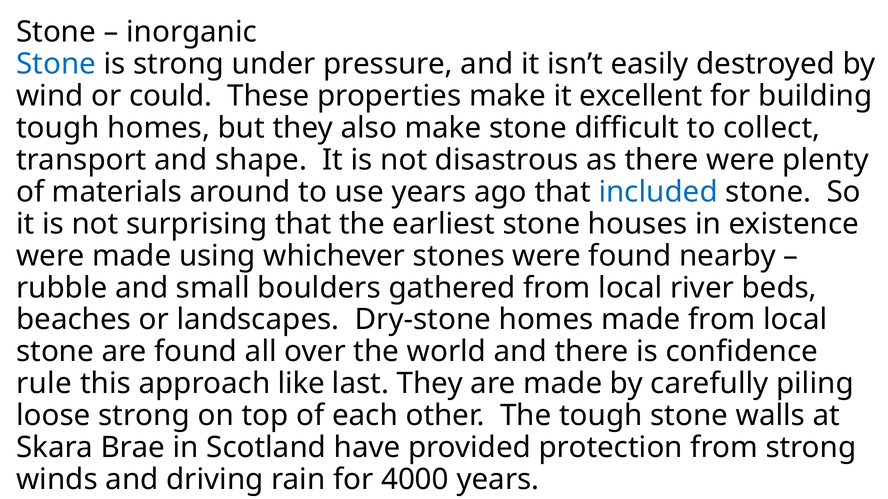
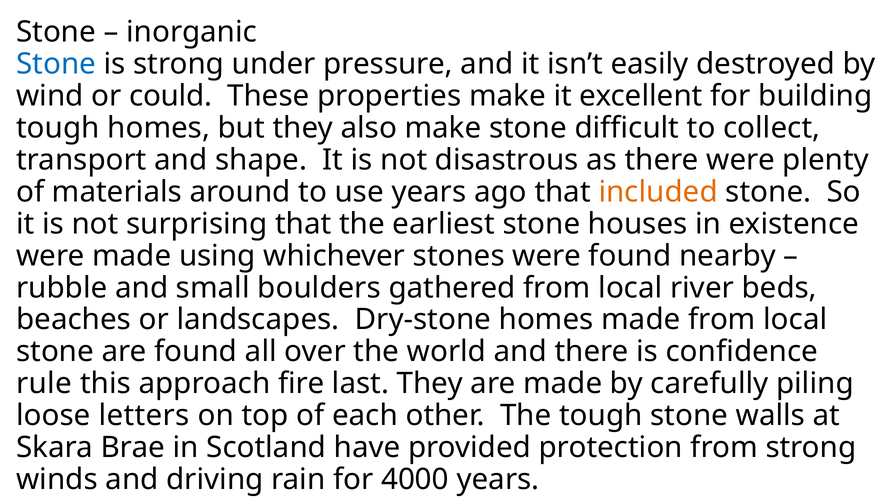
included colour: blue -> orange
like: like -> fire
loose strong: strong -> letters
